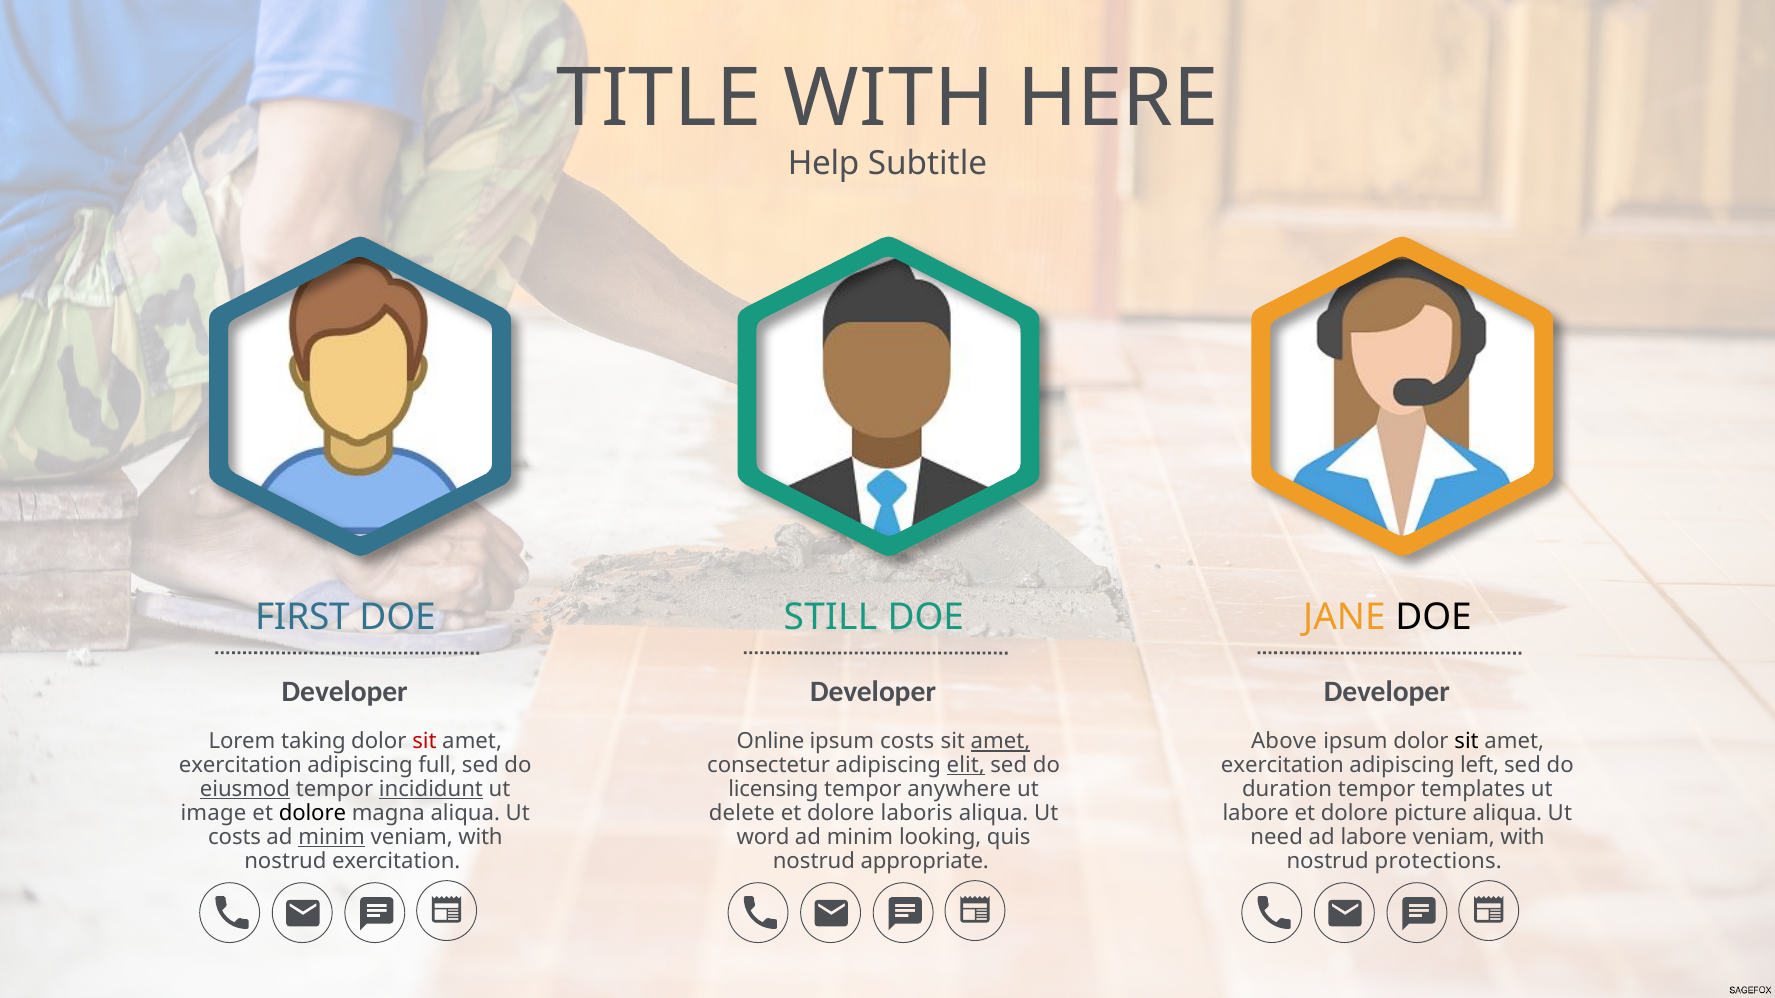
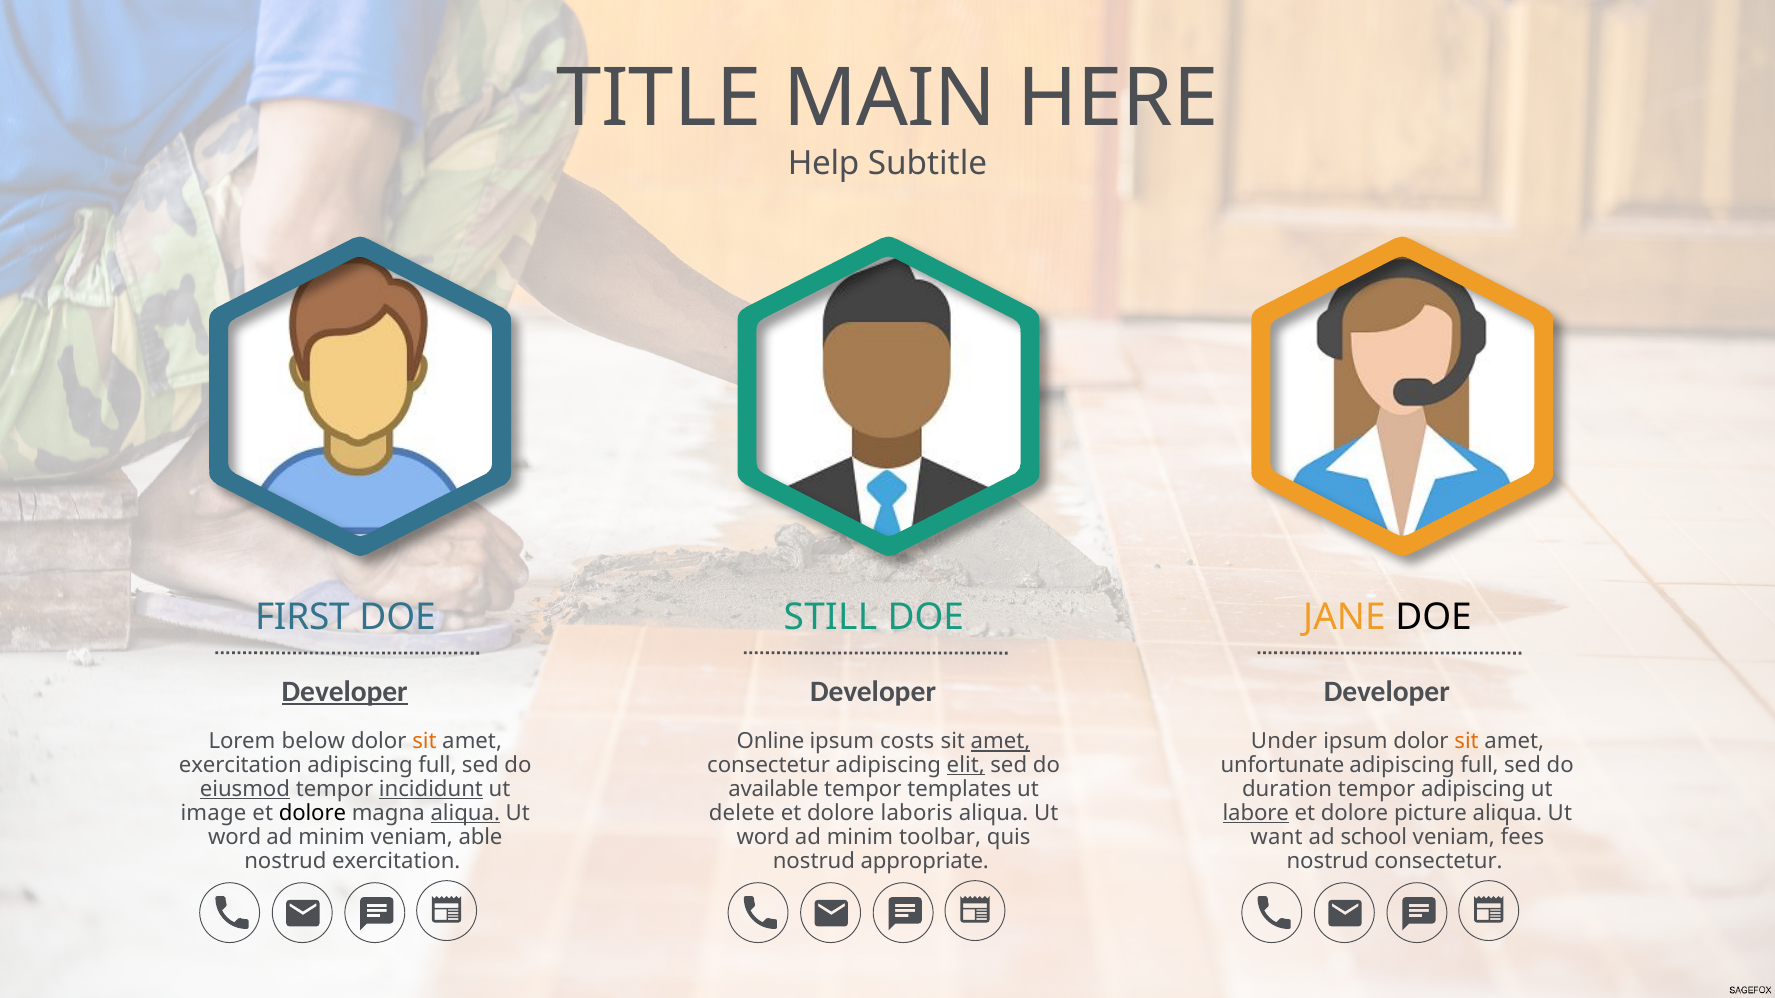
TITLE WITH: WITH -> MAIN
Developer at (345, 692) underline: none -> present
taking: taking -> below
sit at (424, 742) colour: red -> orange
Above: Above -> Under
sit at (1467, 742) colour: black -> orange
exercitation at (1282, 766): exercitation -> unfortunate
left at (1480, 766): left -> full
licensing: licensing -> available
anywhere: anywhere -> templates
tempor templates: templates -> adipiscing
aliqua at (465, 813) underline: none -> present
labore at (1256, 813) underline: none -> present
costs at (235, 837): costs -> word
minim at (332, 837) underline: present -> none
with at (480, 837): with -> able
looking: looking -> toolbar
need: need -> want
ad labore: labore -> school
with at (1523, 837): with -> fees
nostrud protections: protections -> consectetur
